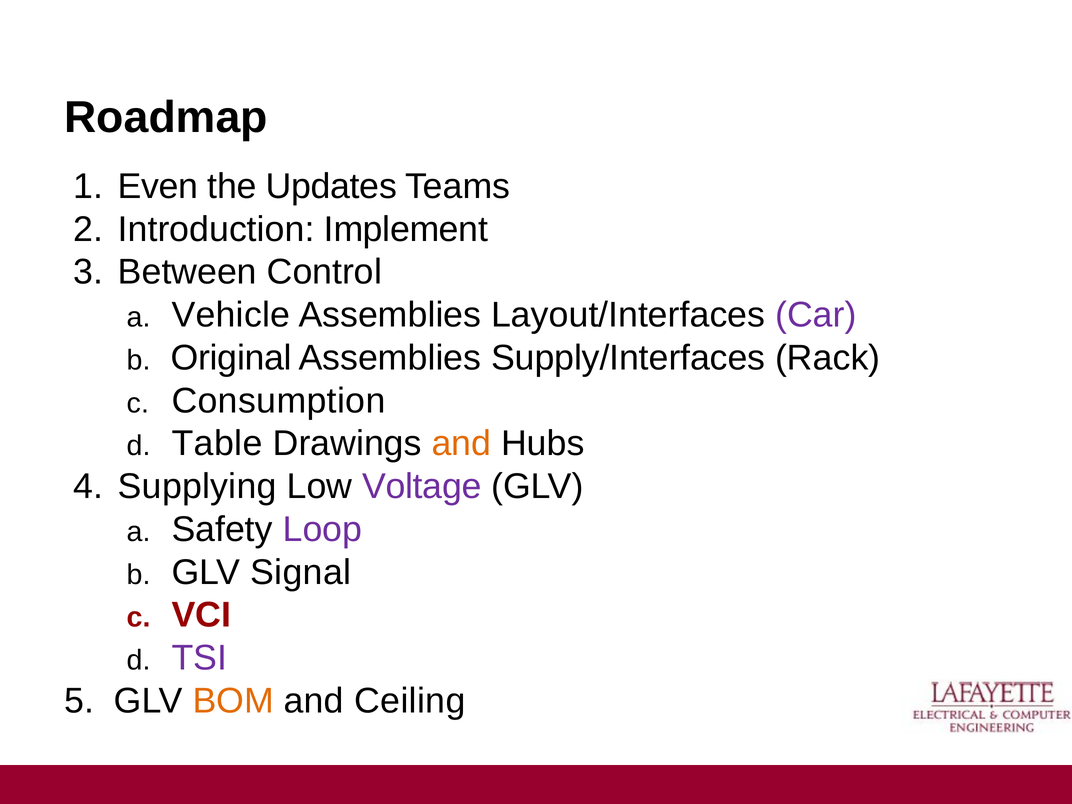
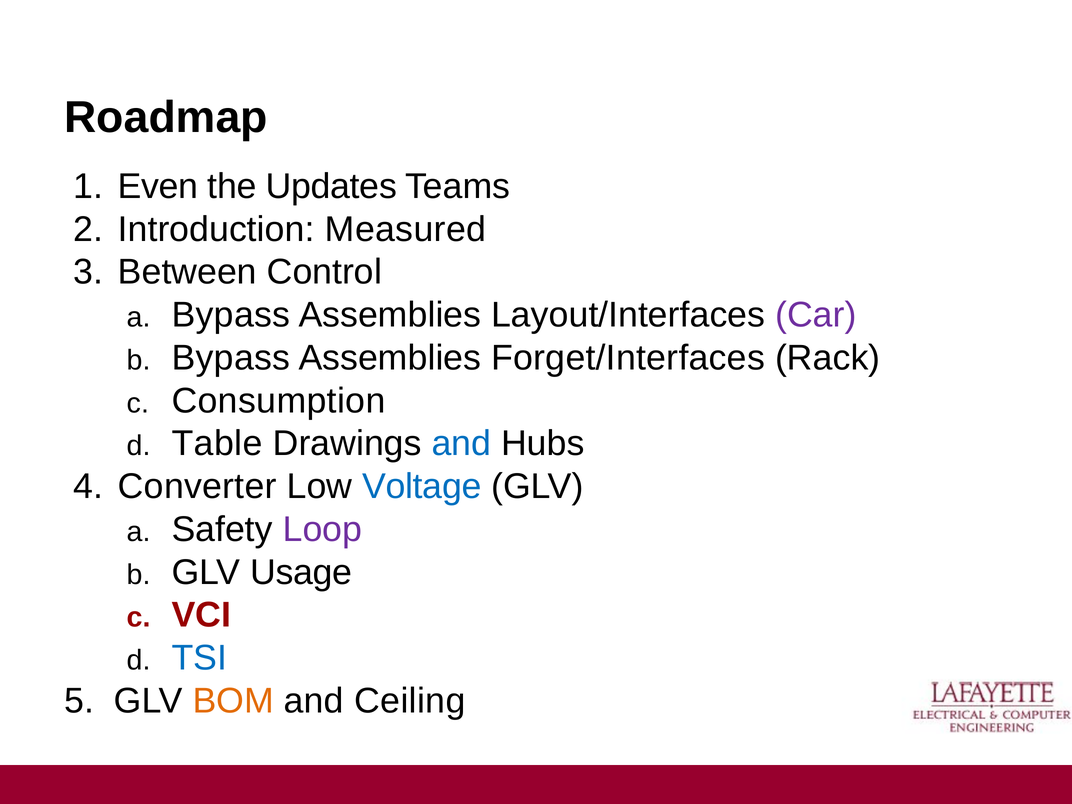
Implement: Implement -> Measured
Vehicle at (231, 315): Vehicle -> Bypass
Original at (231, 358): Original -> Bypass
Supply/Interfaces: Supply/Interfaces -> Forget/Interfaces
and at (461, 444) colour: orange -> blue
Supplying: Supplying -> Converter
Voltage colour: purple -> blue
Signal: Signal -> Usage
TSI colour: purple -> blue
